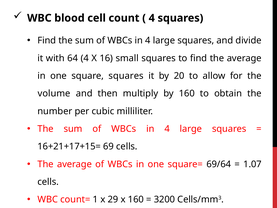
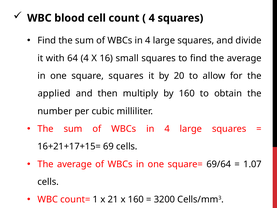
volume: volume -> applied
29: 29 -> 21
